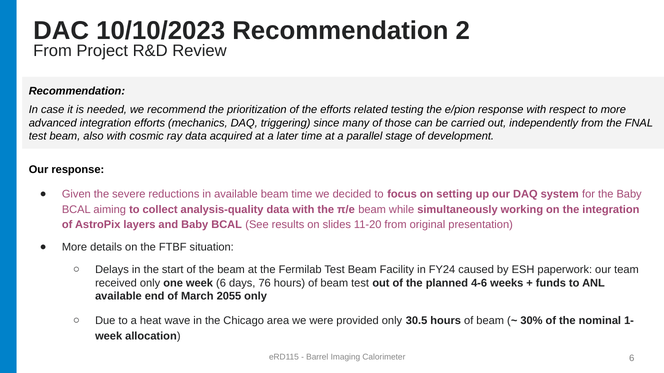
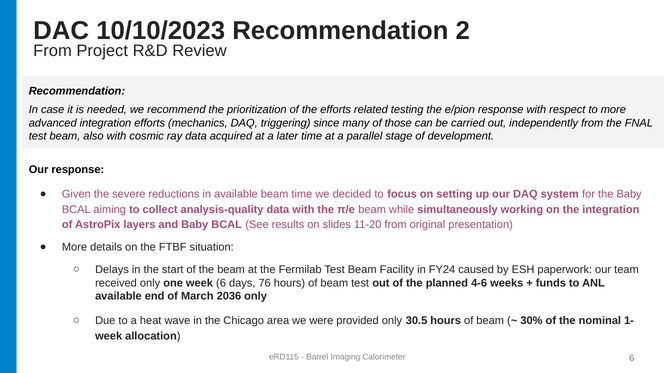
2055: 2055 -> 2036
